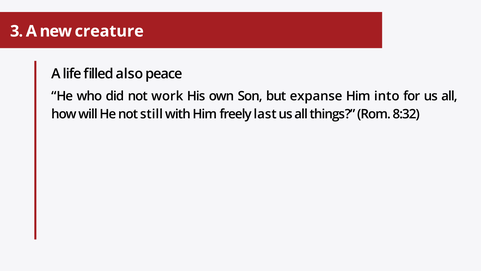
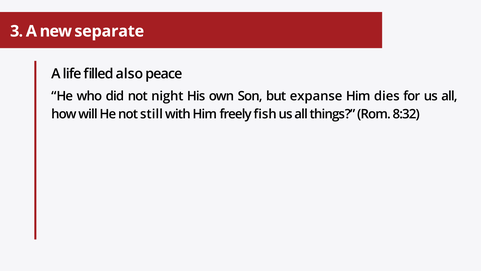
creature: creature -> separate
work: work -> night
into: into -> dies
last: last -> fish
